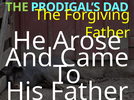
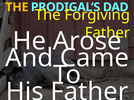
THE at (17, 7) colour: light green -> yellow
